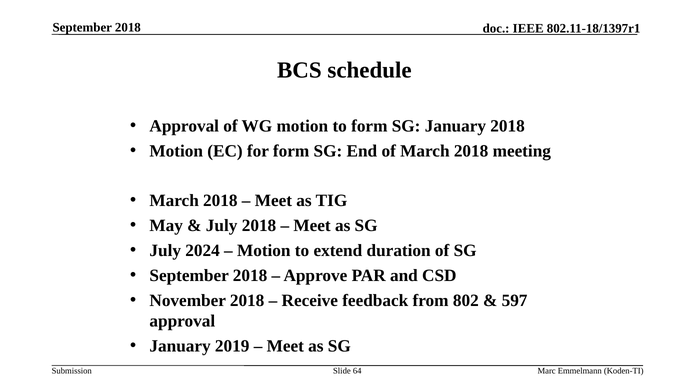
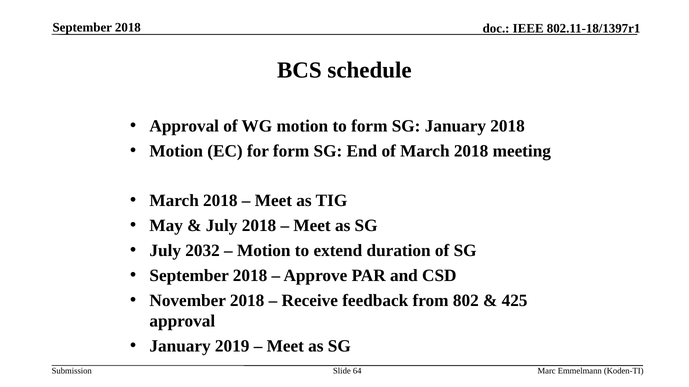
2024: 2024 -> 2032
597: 597 -> 425
